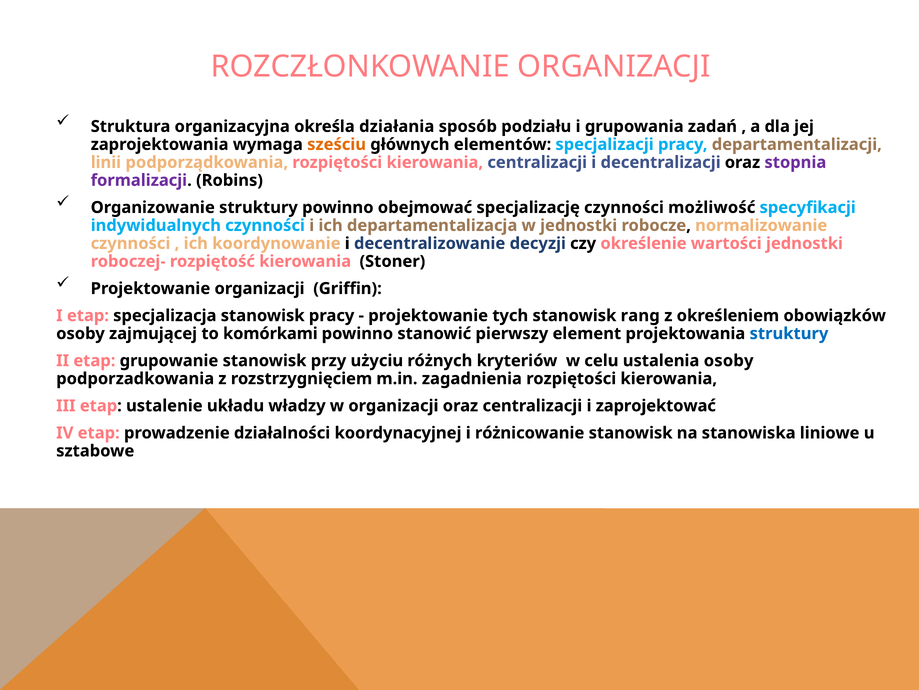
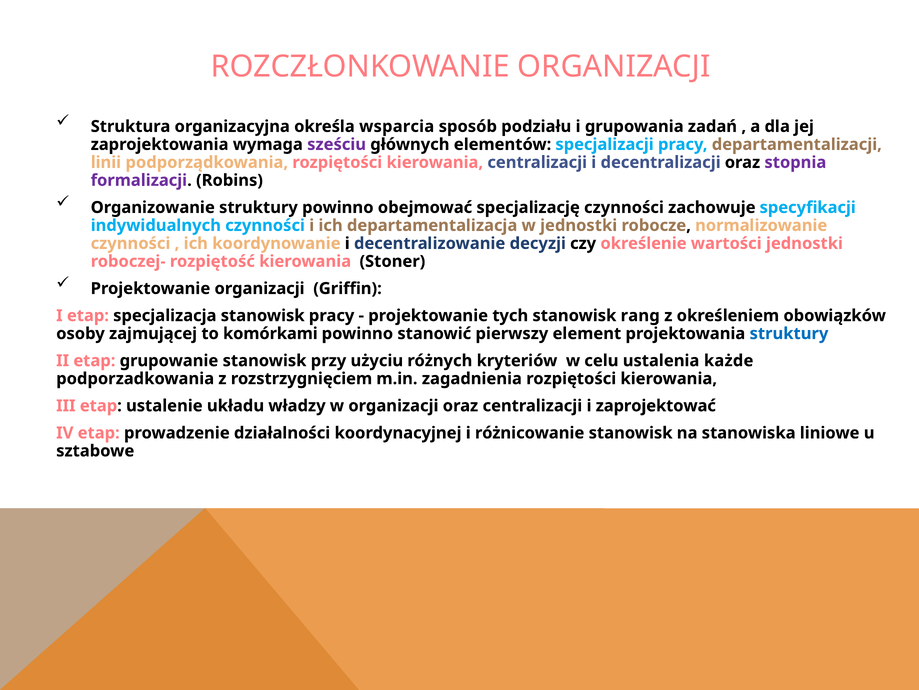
działania: działania -> wsparcia
sześciu colour: orange -> purple
możliwość: możliwość -> zachowuje
ustalenia osoby: osoby -> każde
